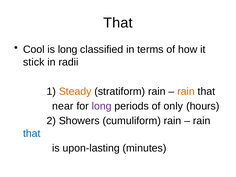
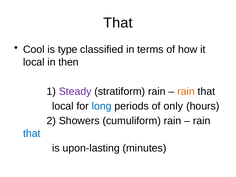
is long: long -> type
stick at (34, 62): stick -> local
radii: radii -> then
Steady colour: orange -> purple
near at (63, 106): near -> local
long at (102, 106) colour: purple -> blue
